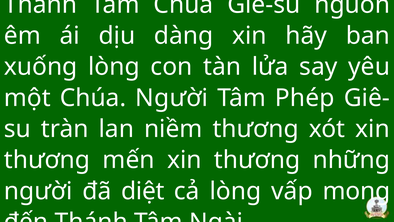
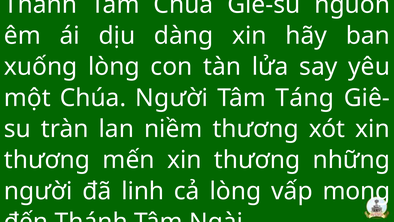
Phép: Phép -> Táng
diệt: diệt -> linh
